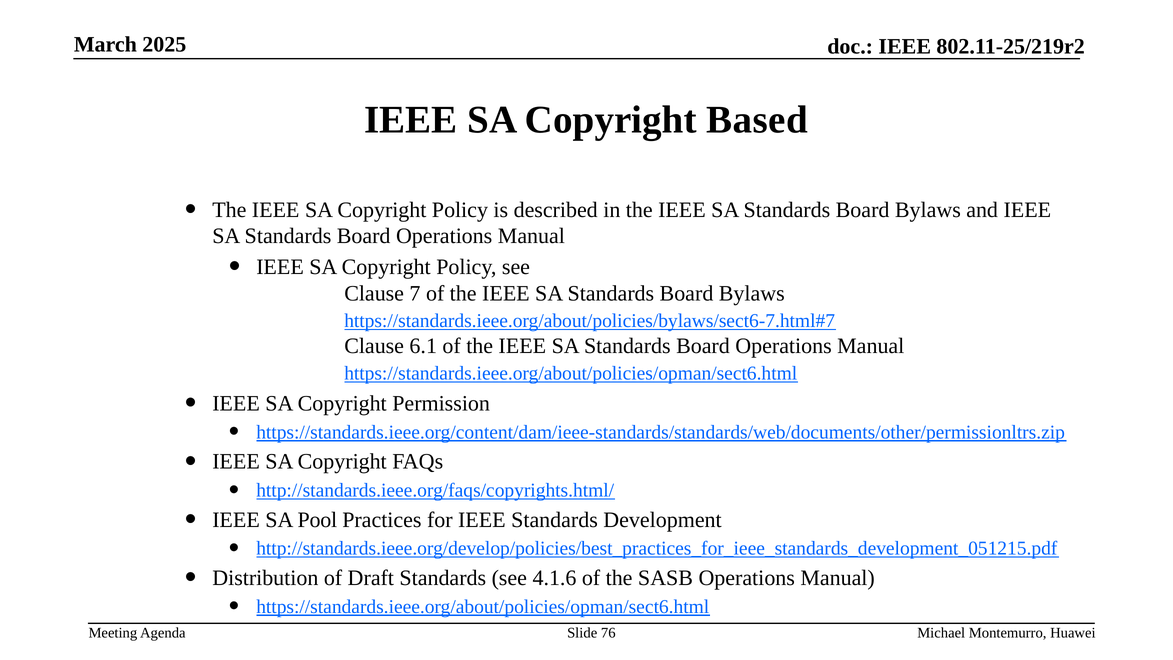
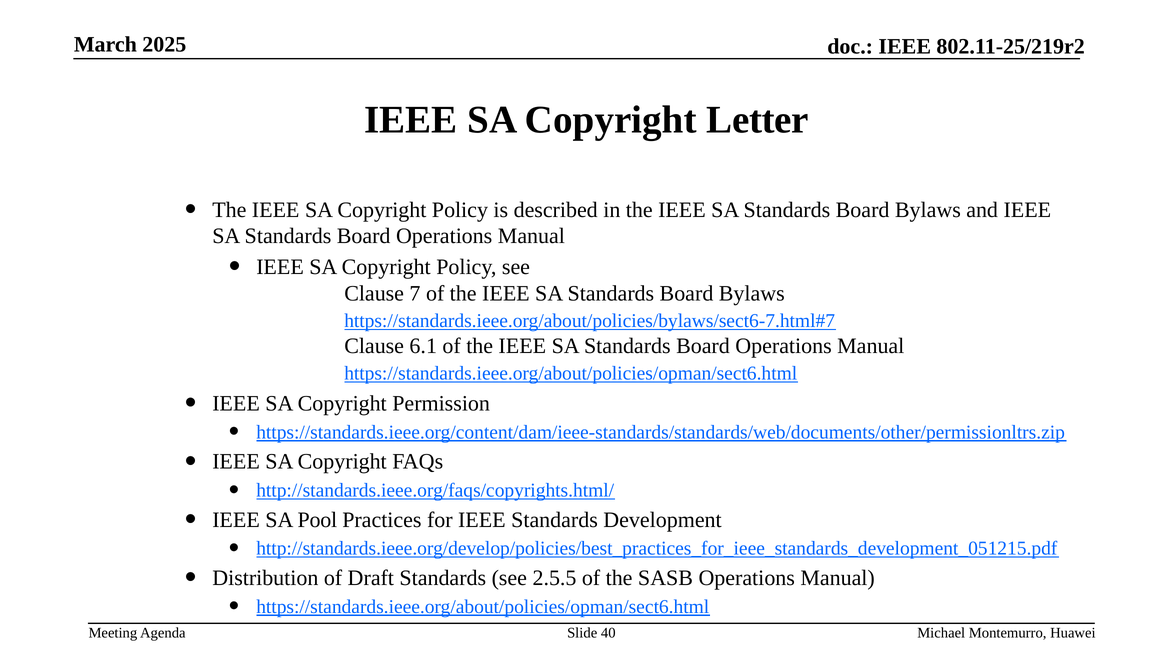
Based: Based -> Letter
4.1.6: 4.1.6 -> 2.5.5
76: 76 -> 40
